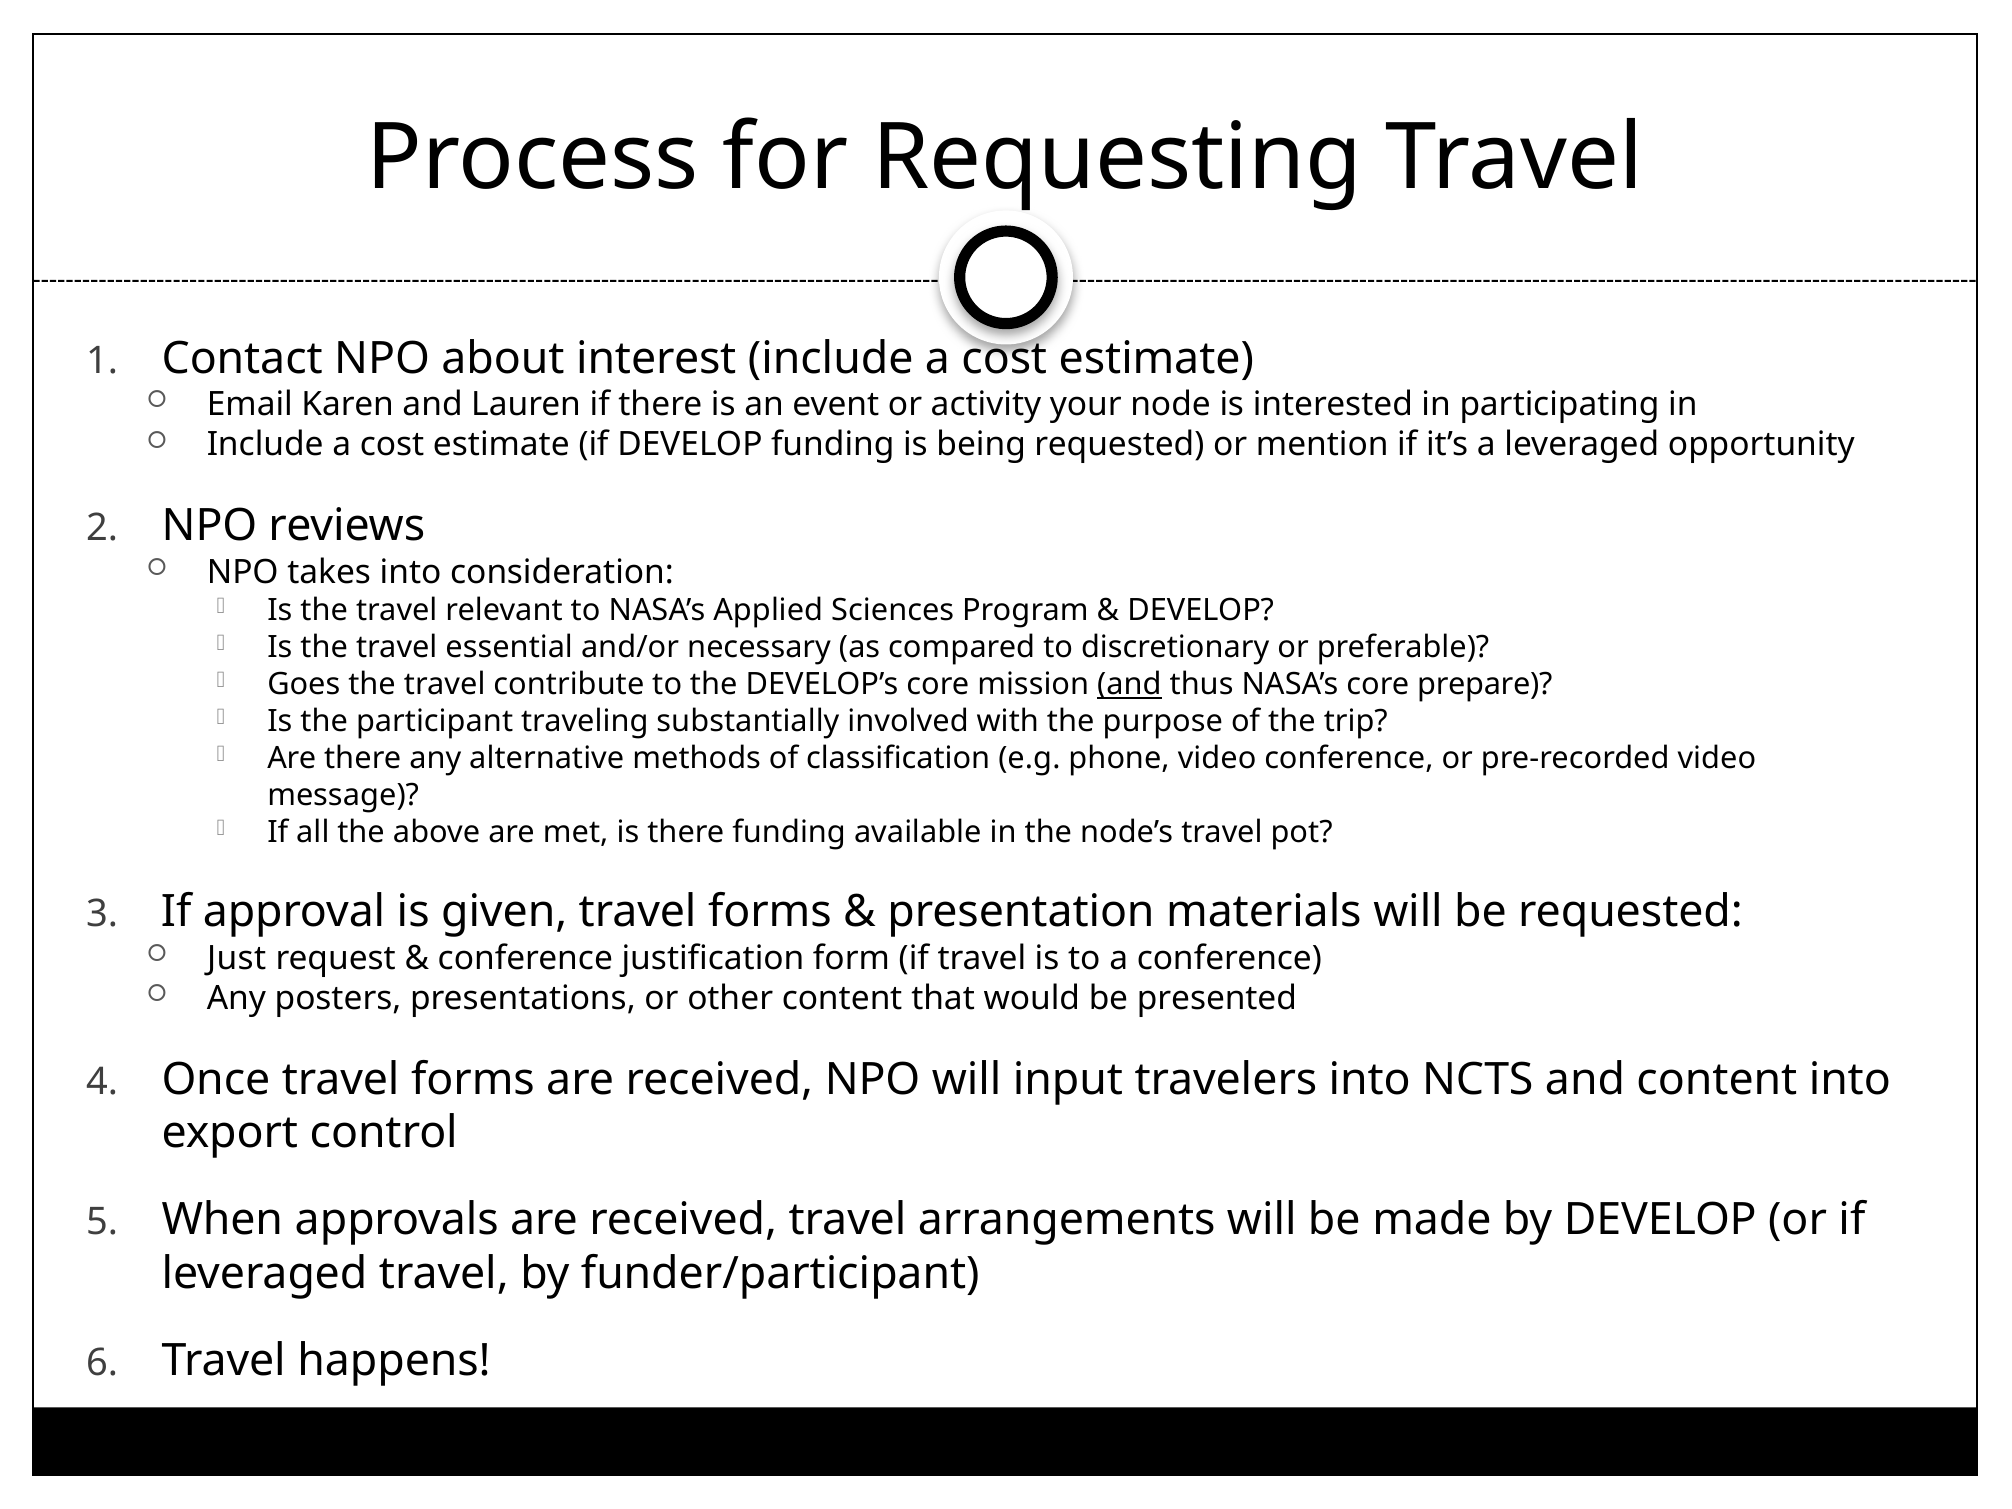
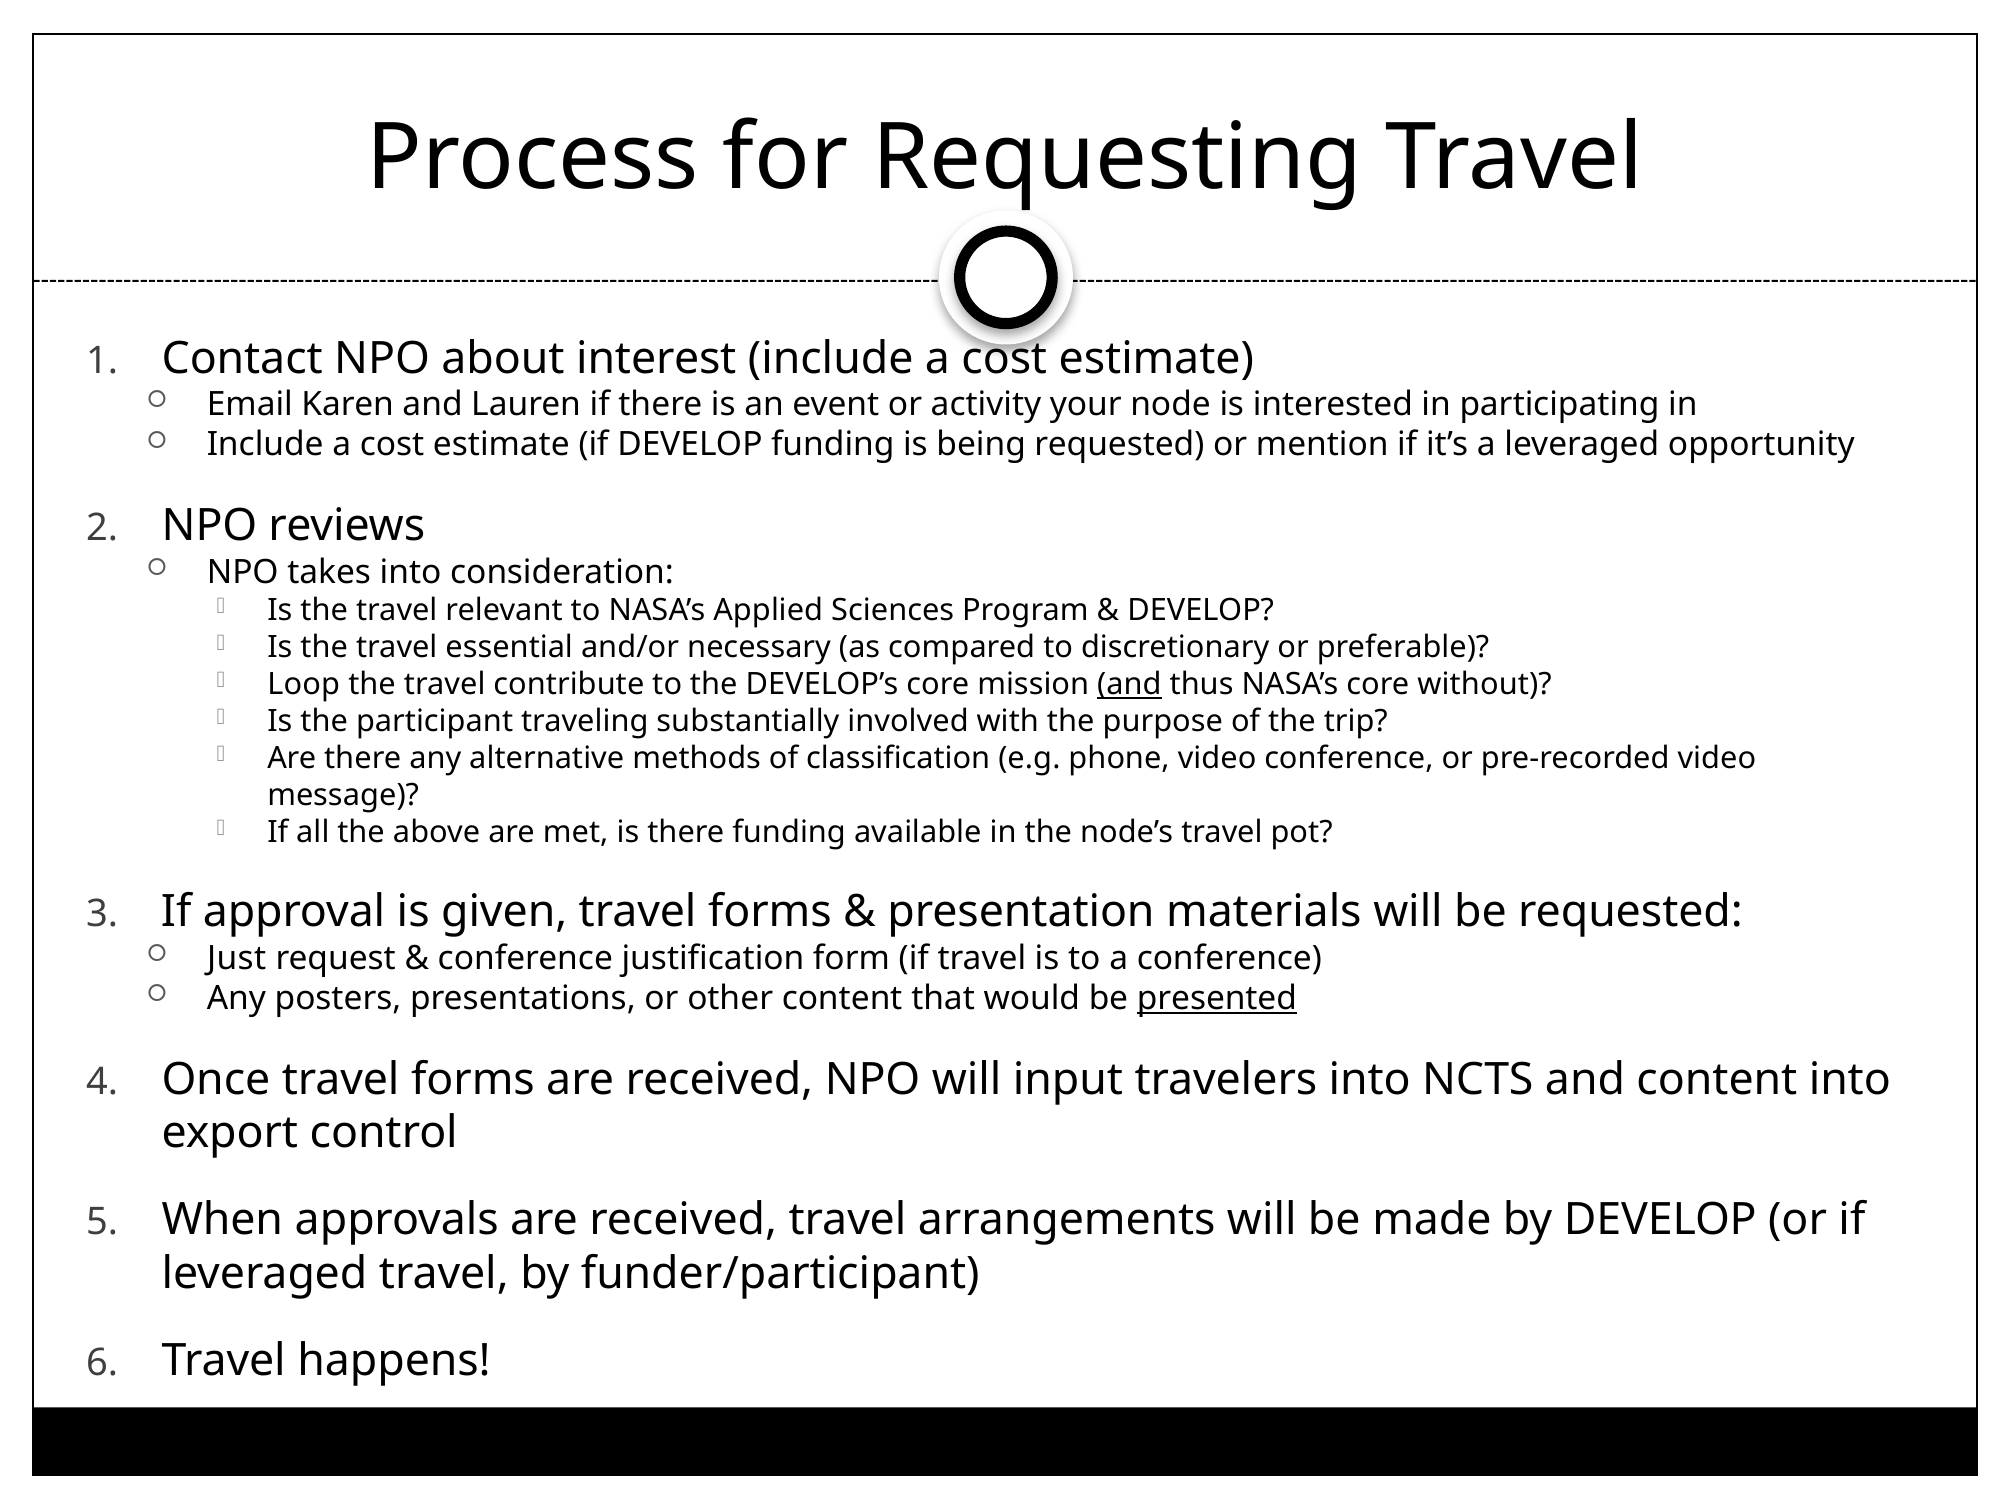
Goes: Goes -> Loop
prepare: prepare -> without
presented underline: none -> present
